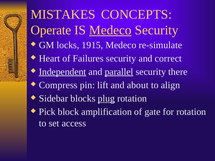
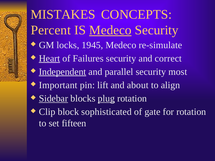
Operate: Operate -> Percent
1915: 1915 -> 1945
Heart underline: none -> present
parallel underline: present -> none
there: there -> most
Compress: Compress -> Important
Sidebar underline: none -> present
Pick: Pick -> Clip
amplification: amplification -> sophisticated
access: access -> fifteen
